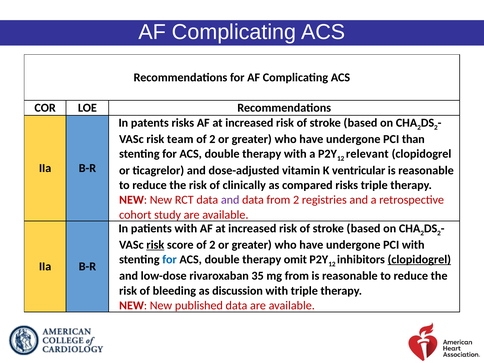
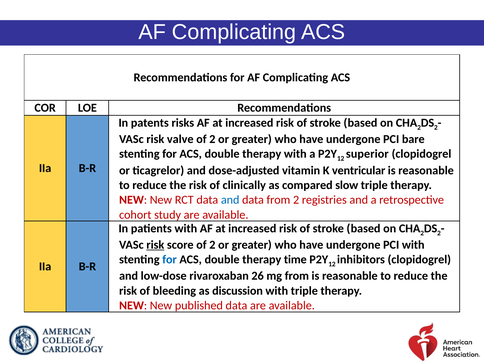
team: team -> valve
than: than -> bare
relevant: relevant -> superior
compared risks: risks -> slow
and at (230, 200) colour: purple -> blue
omit: omit -> time
clopidogrel at (419, 260) underline: present -> none
35: 35 -> 26
